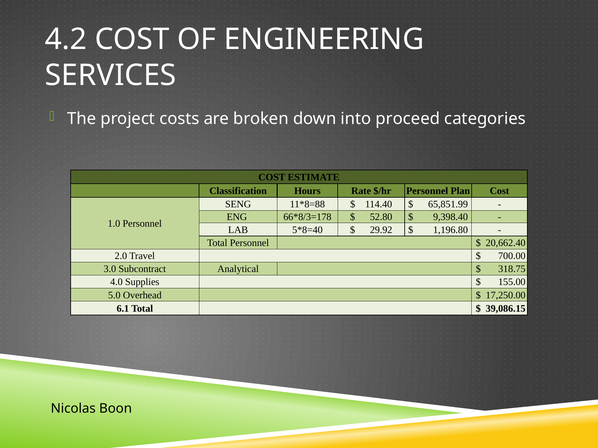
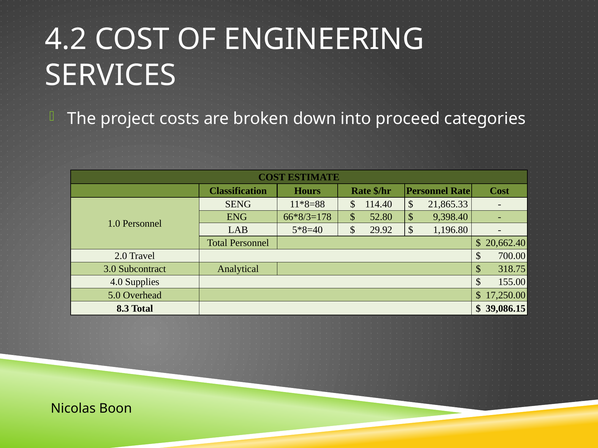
Personnel Plan: Plan -> Rate
65,851.99: 65,851.99 -> 21,865.33
6.1: 6.1 -> 8.3
